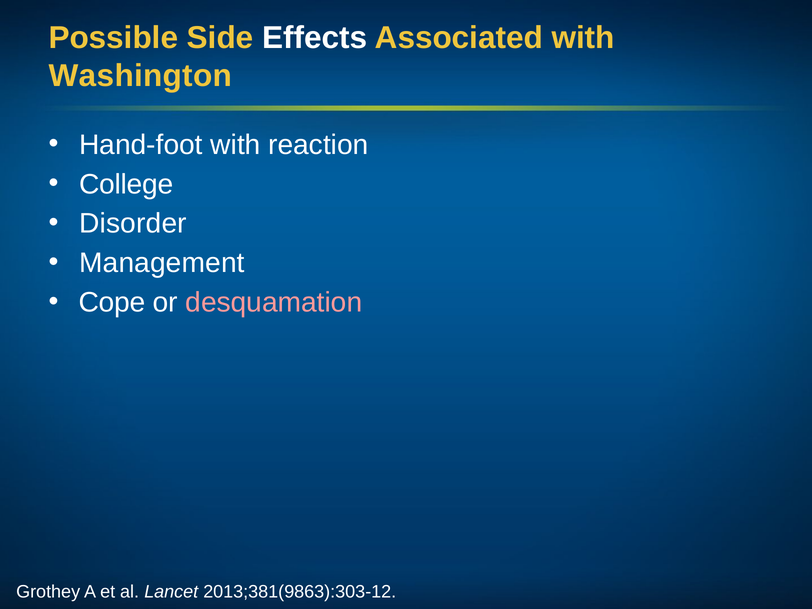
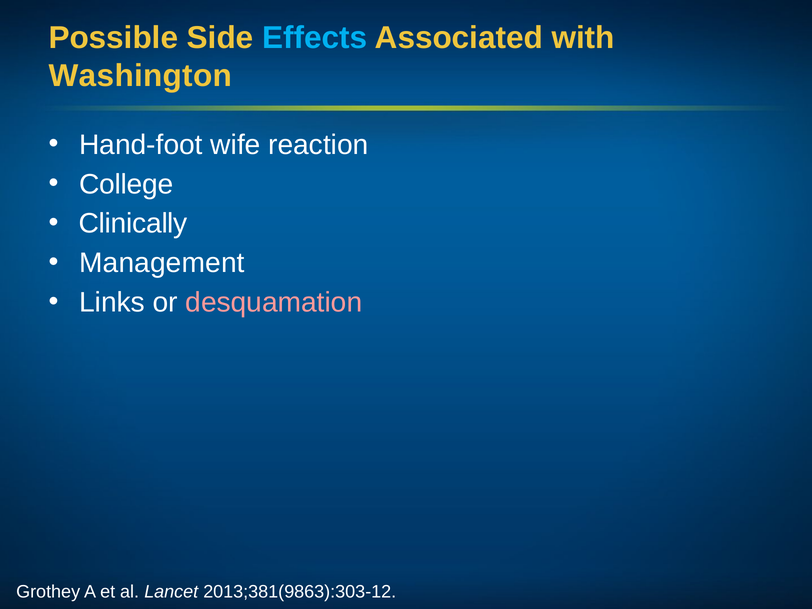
Effects colour: white -> light blue
Hand-foot with: with -> wife
Disorder: Disorder -> Clinically
Cope: Cope -> Links
